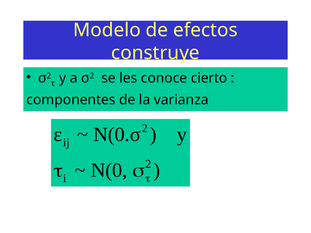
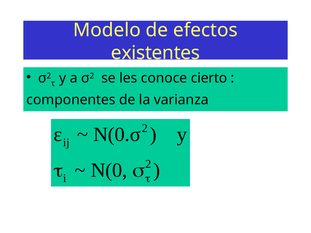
construye: construye -> existentes
